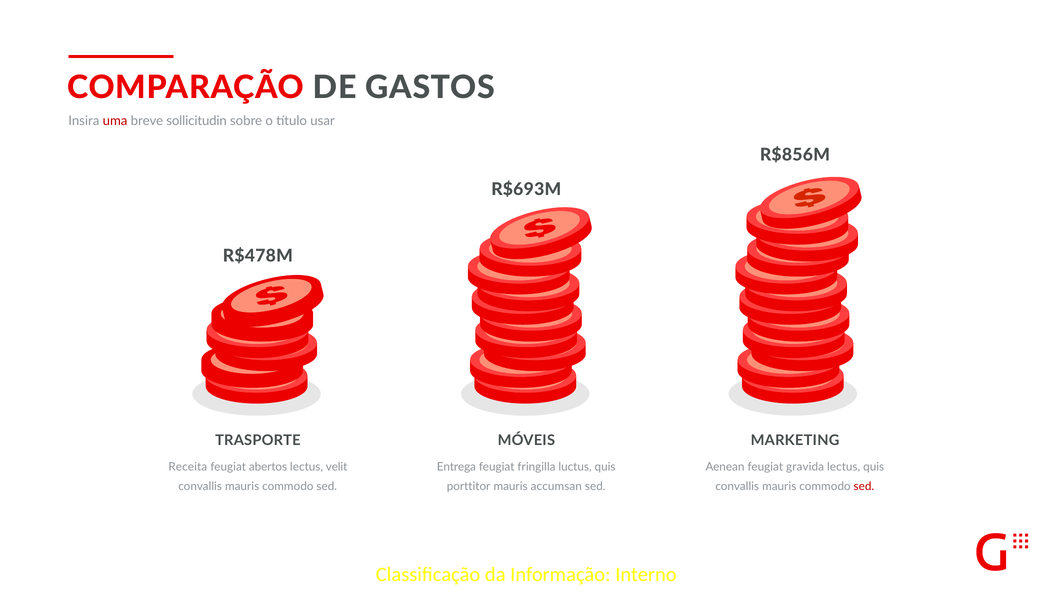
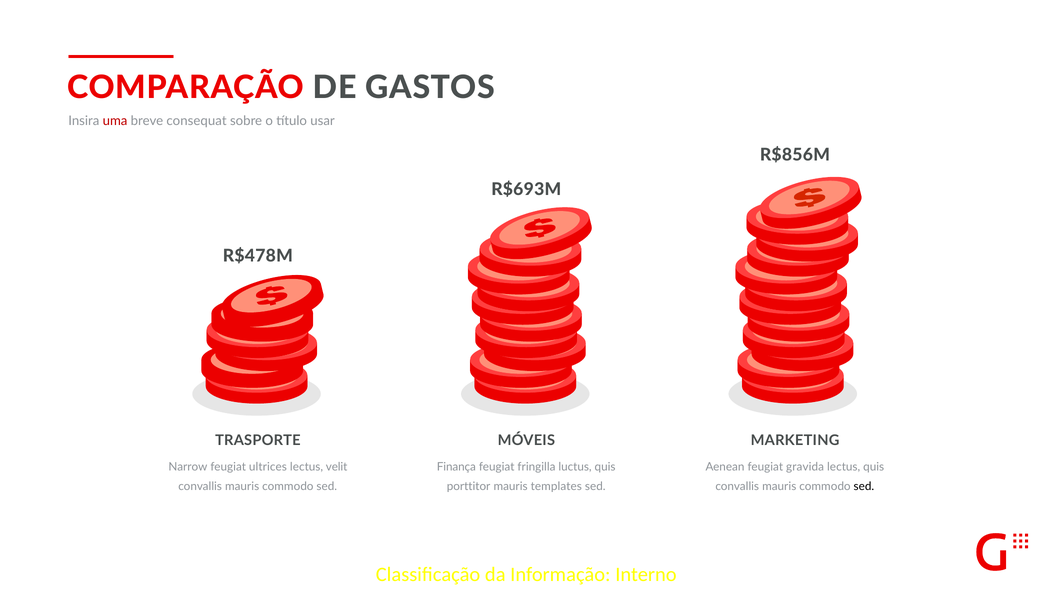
sollicitudin: sollicitudin -> consequat
Receita: Receita -> Narrow
abertos: abertos -> ultrices
Entrega: Entrega -> Finança
accumsan: accumsan -> templates
sed at (864, 487) colour: red -> black
